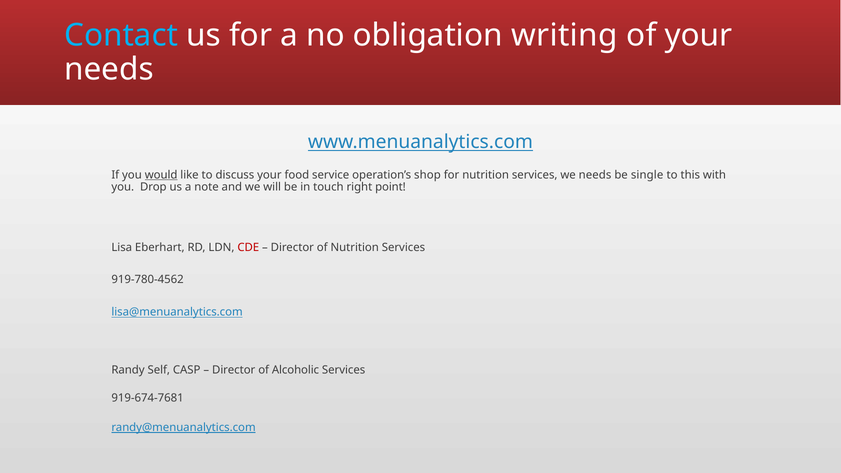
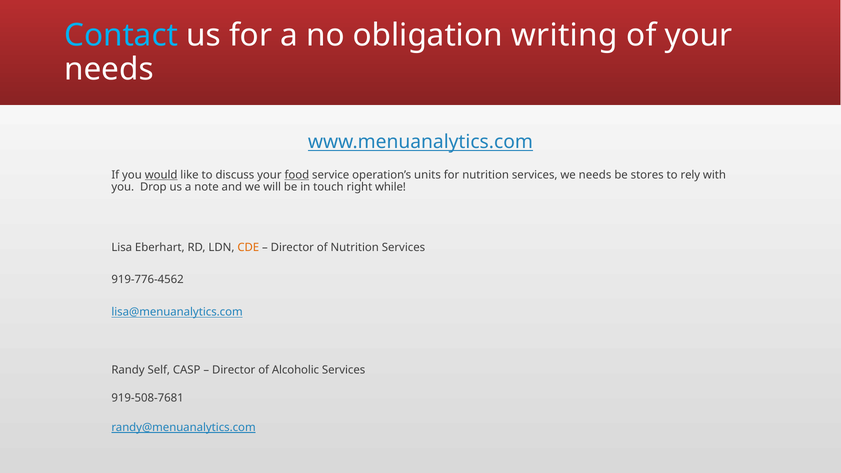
food underline: none -> present
shop: shop -> units
single: single -> stores
this: this -> rely
point: point -> while
CDE colour: red -> orange
919-780-4562: 919-780-4562 -> 919-776-4562
919-674-7681: 919-674-7681 -> 919-508-7681
